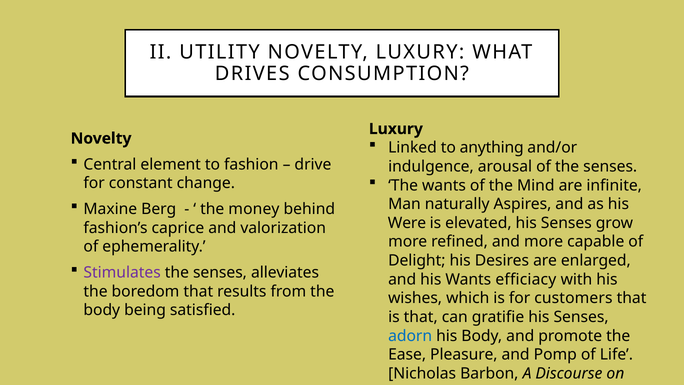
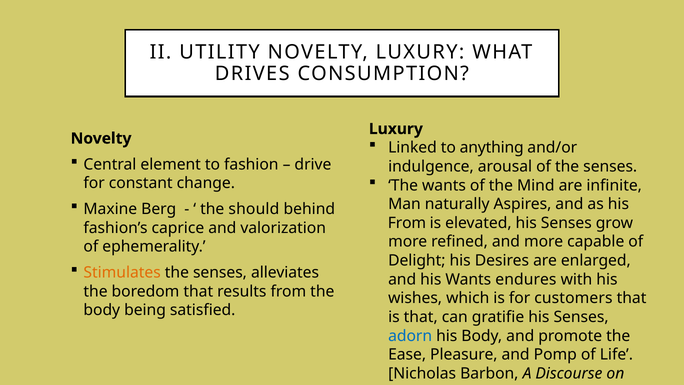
money: money -> should
Were at (407, 223): Were -> From
Stimulates colour: purple -> orange
efficiacy: efficiacy -> endures
